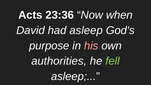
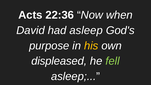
23:36: 23:36 -> 22:36
his colour: pink -> yellow
authorities: authorities -> displeased
